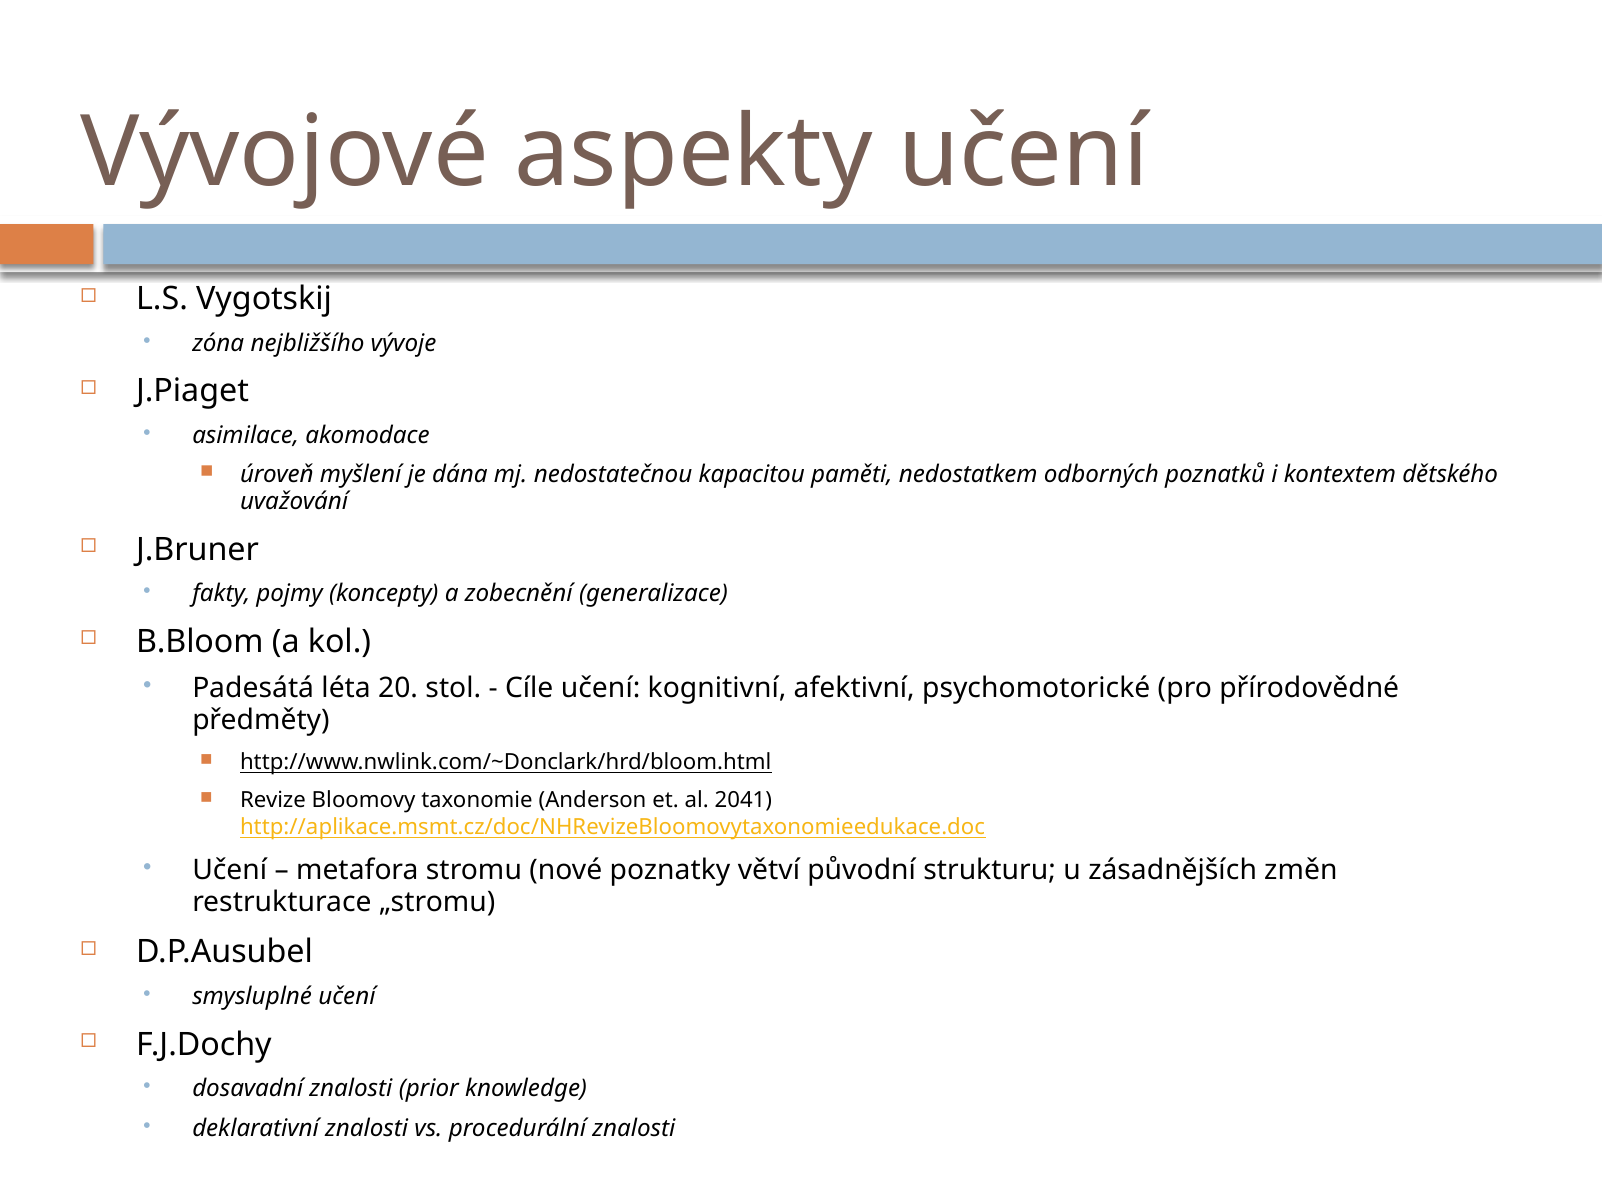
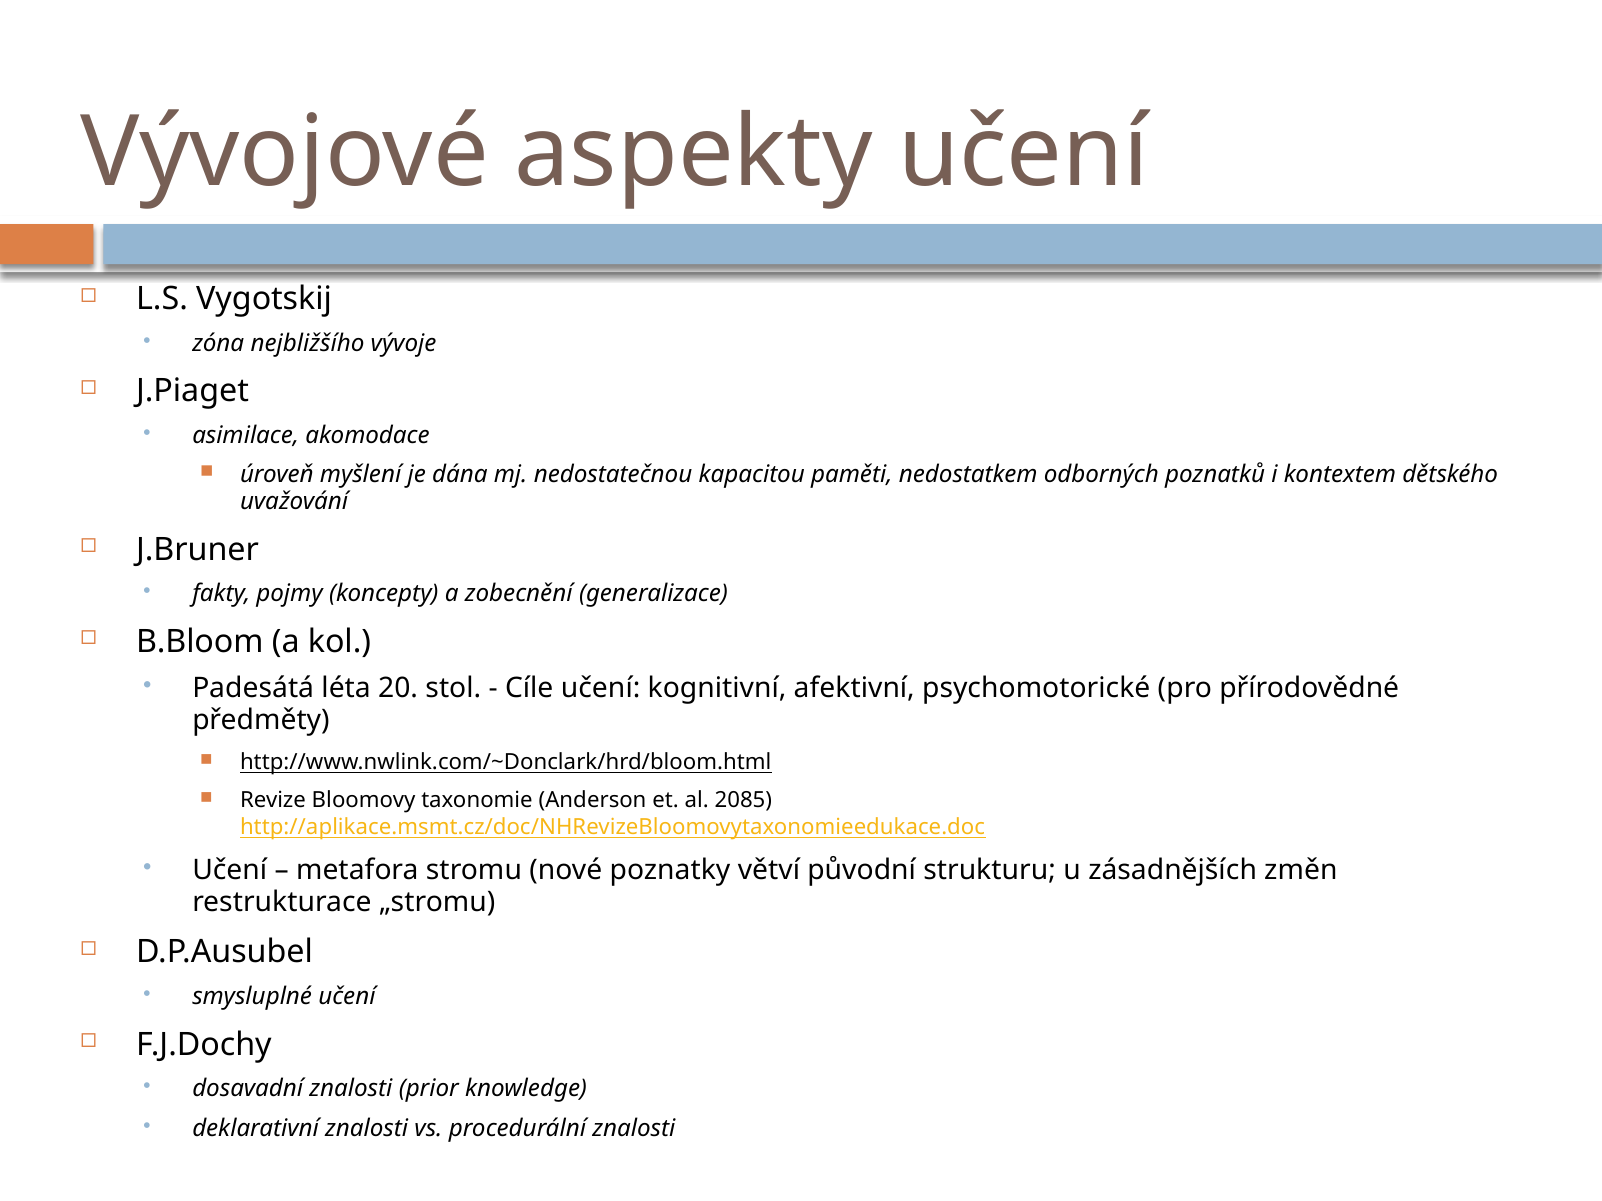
2041: 2041 -> 2085
